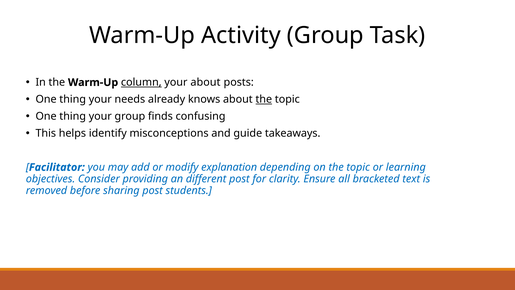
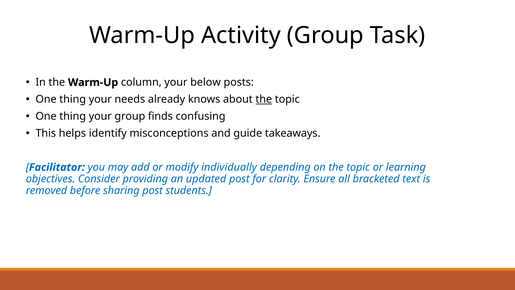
column underline: present -> none
your about: about -> below
explanation: explanation -> individually
different: different -> updated
